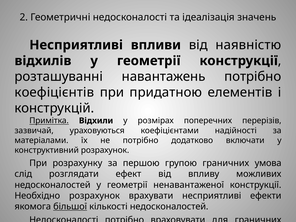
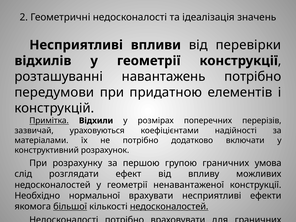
наявністю: наявністю -> перевірки
коефіцієнтів: коефіцієнтів -> передумови
Необхідно розрахунок: розрахунок -> нормальної
недосконалостей at (169, 207) underline: none -> present
